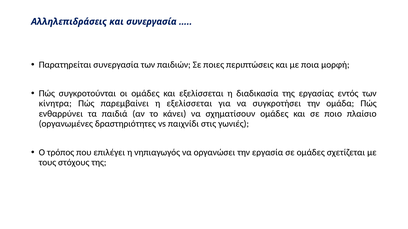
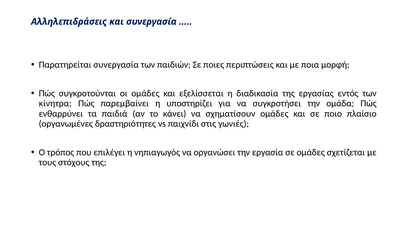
η εξελίσσεται: εξελίσσεται -> υποστηρίζει
